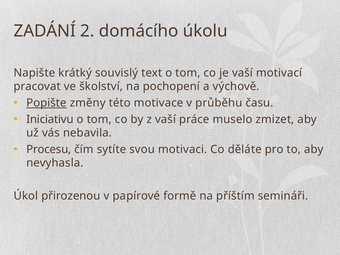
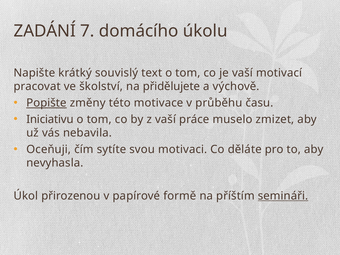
2: 2 -> 7
pochopení: pochopení -> přidělujete
Procesu: Procesu -> Oceňuji
semináři underline: none -> present
